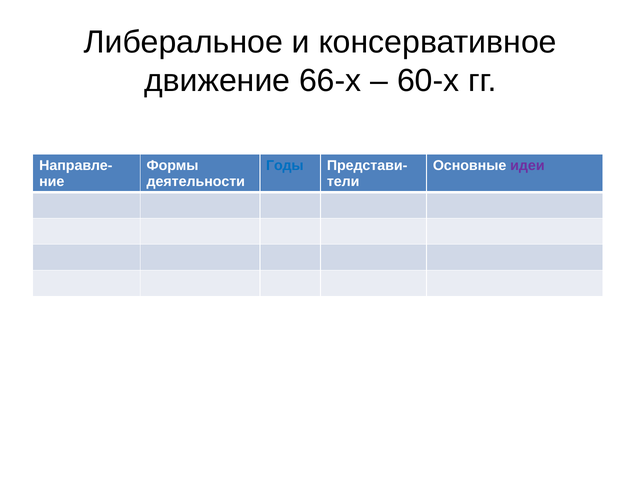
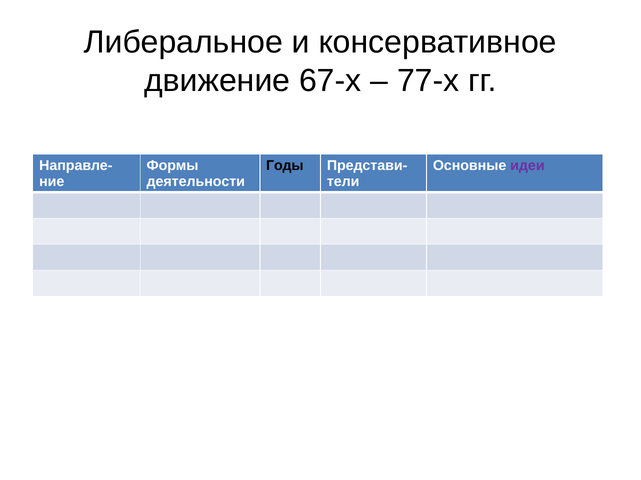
66-х: 66-х -> 67-х
60-х: 60-х -> 77-х
Годы colour: blue -> black
